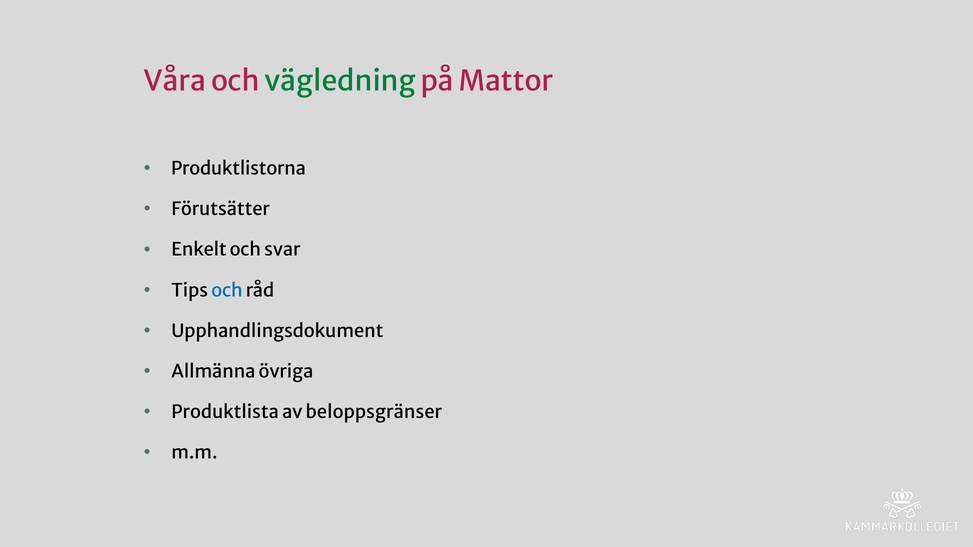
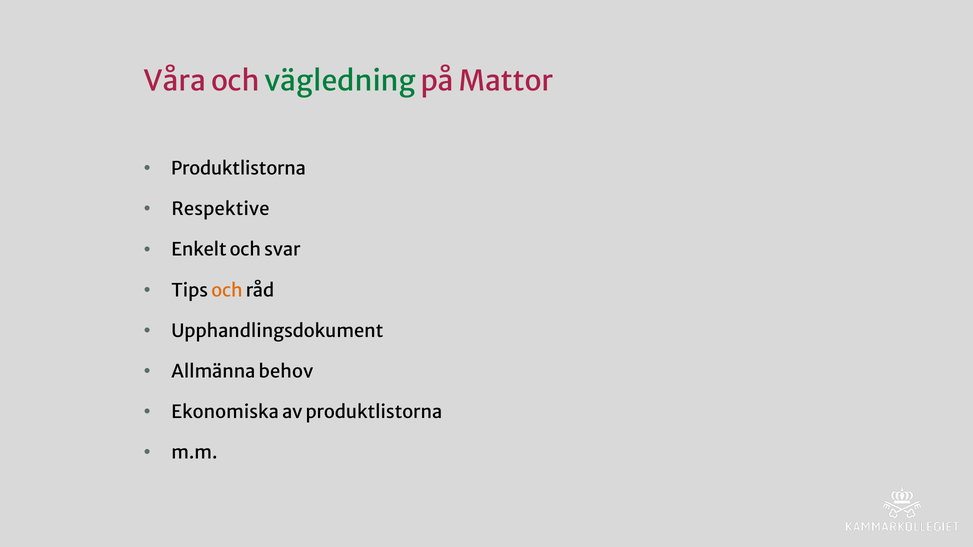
Förutsätter: Förutsätter -> Respektive
och at (227, 291) colour: blue -> orange
övriga: övriga -> behov
Produktlista: Produktlista -> Ekonomiska
av beloppsgränser: beloppsgränser -> produktlistorna
